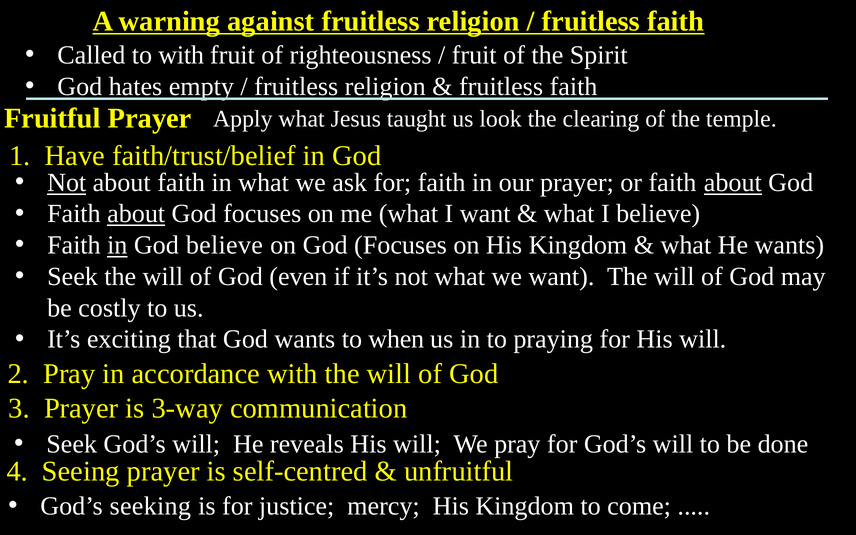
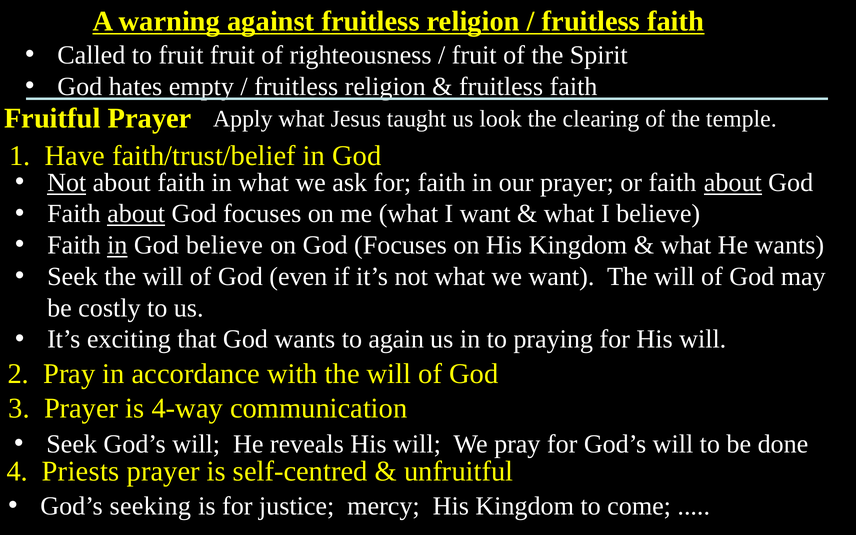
to with: with -> fruit
when: when -> again
3-way: 3-way -> 4-way
Seeing: Seeing -> Priests
